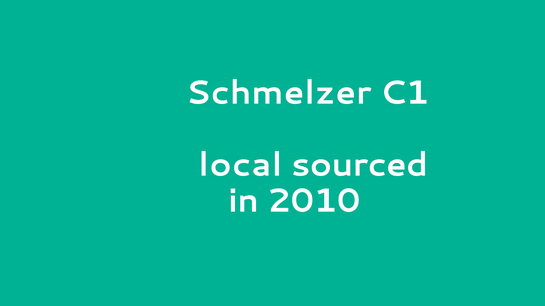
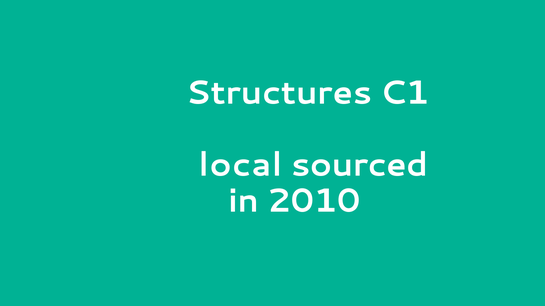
Schmelzer: Schmelzer -> Structures
